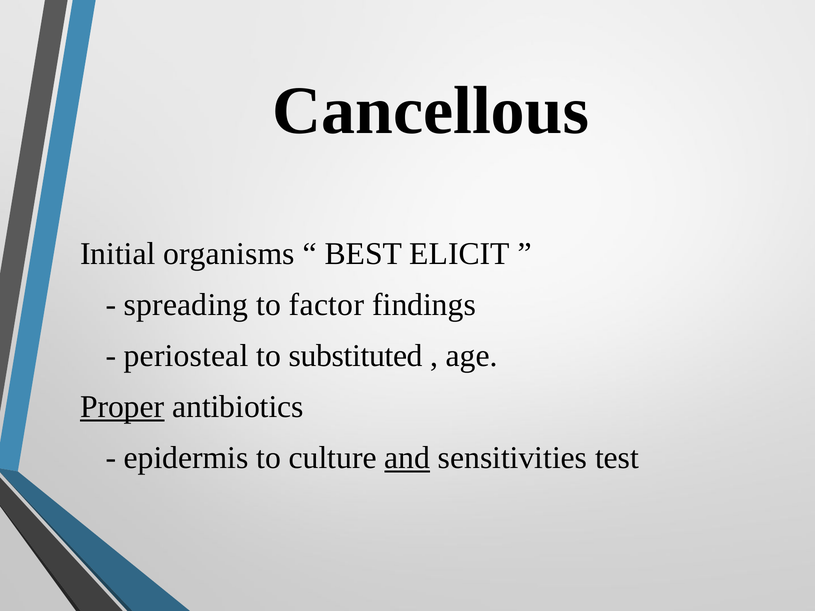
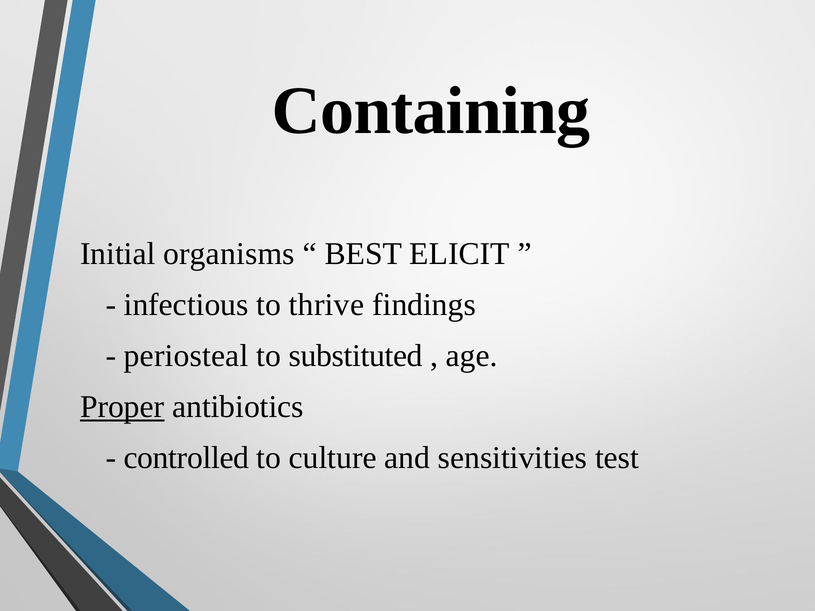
Cancellous: Cancellous -> Containing
spreading: spreading -> infectious
factor: factor -> thrive
epidermis: epidermis -> controlled
and underline: present -> none
